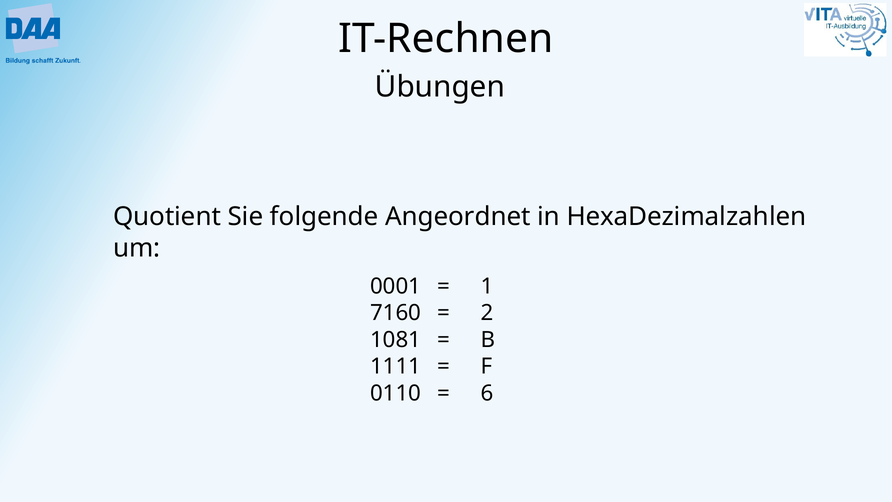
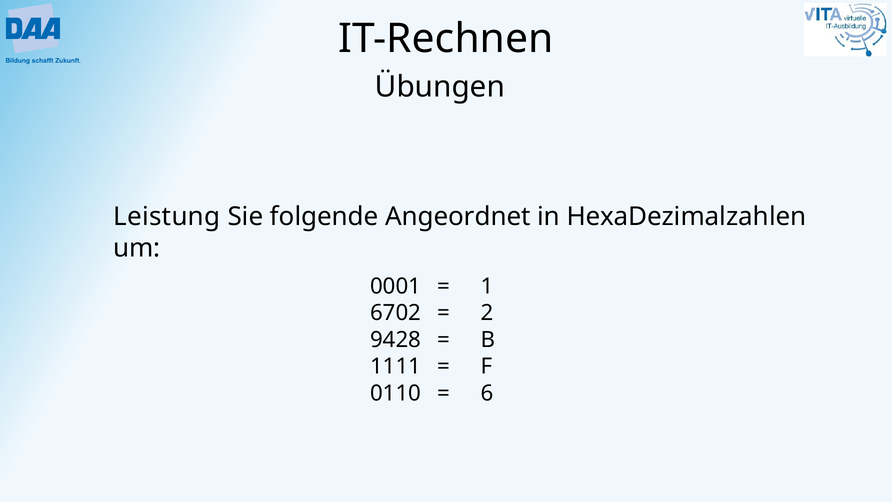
Quotient: Quotient -> Leistung
7160: 7160 -> 6702
1081: 1081 -> 9428
